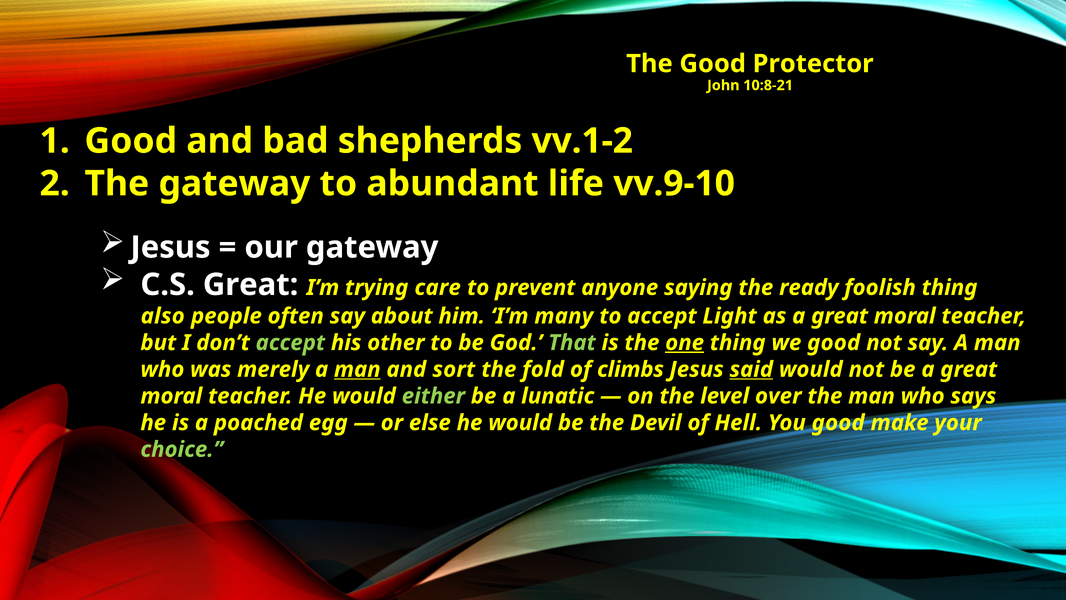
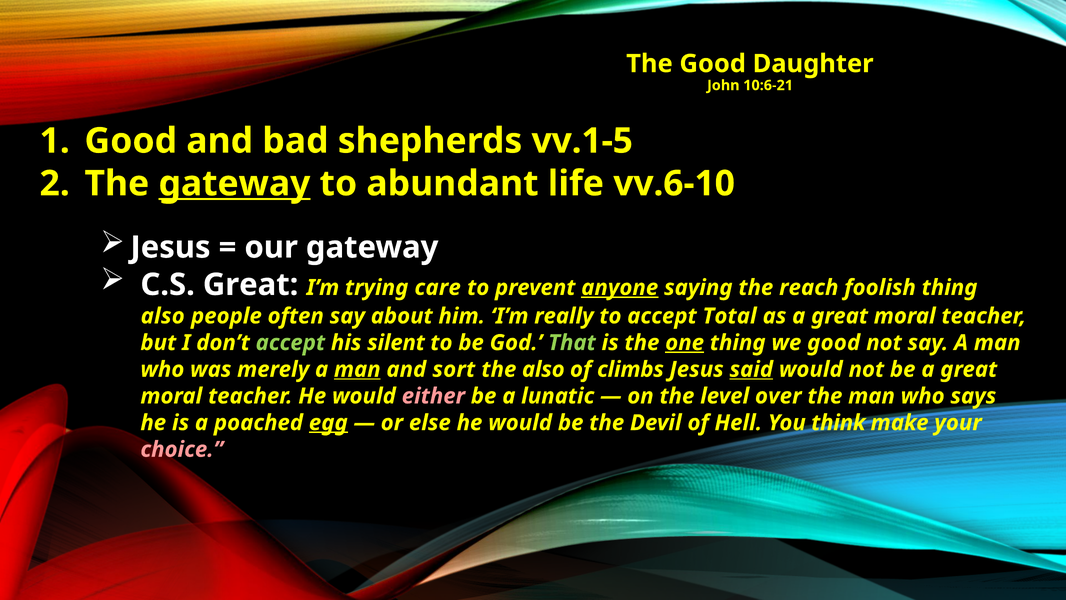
Protector: Protector -> Daughter
10:8-21: 10:8-21 -> 10:6-21
vv.1-2: vv.1-2 -> vv.1-5
gateway at (234, 183) underline: none -> present
vv.9-10: vv.9-10 -> vv.6-10
anyone underline: none -> present
ready: ready -> reach
many: many -> really
Light: Light -> Total
other: other -> silent
the fold: fold -> also
either colour: light green -> pink
egg underline: none -> present
You good: good -> think
choice colour: light green -> pink
